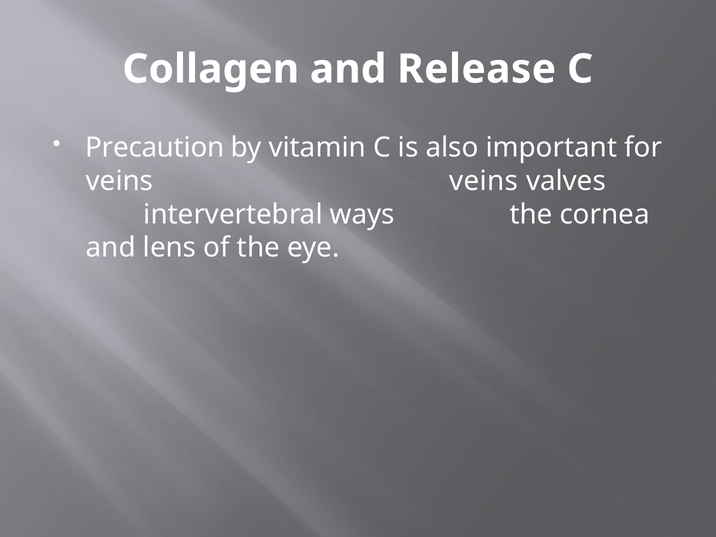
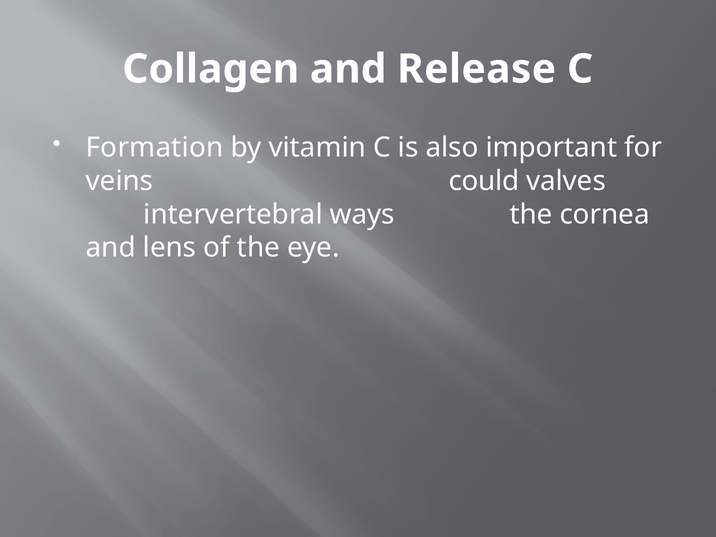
Precaution: Precaution -> Formation
veins veins: veins -> could
